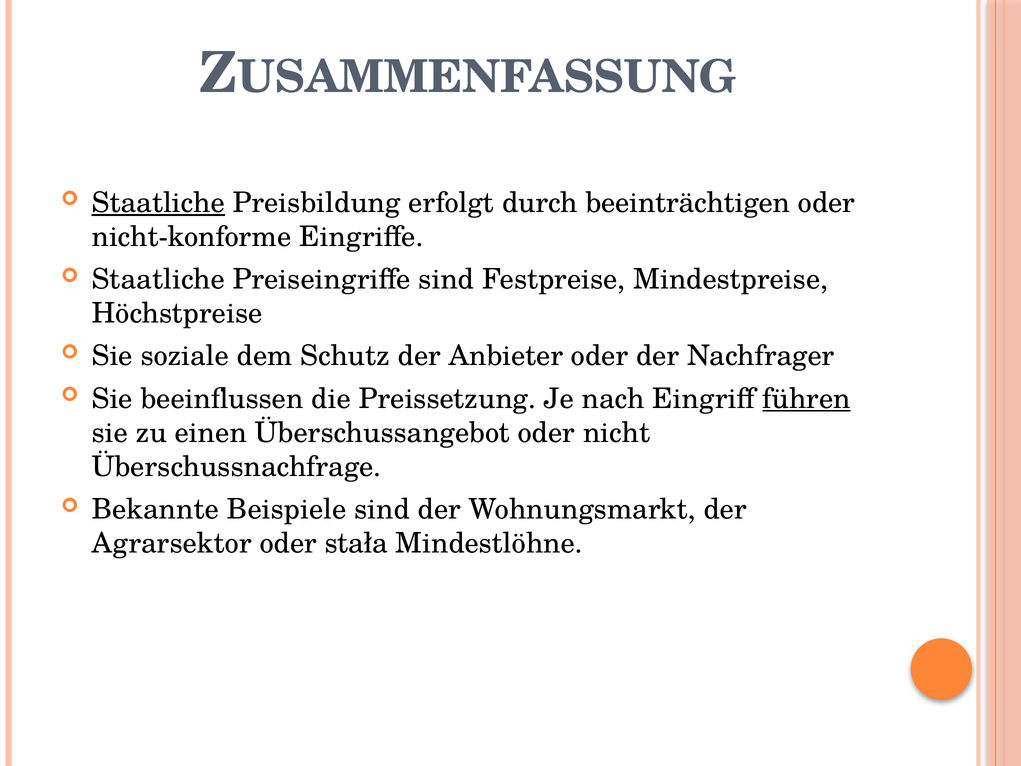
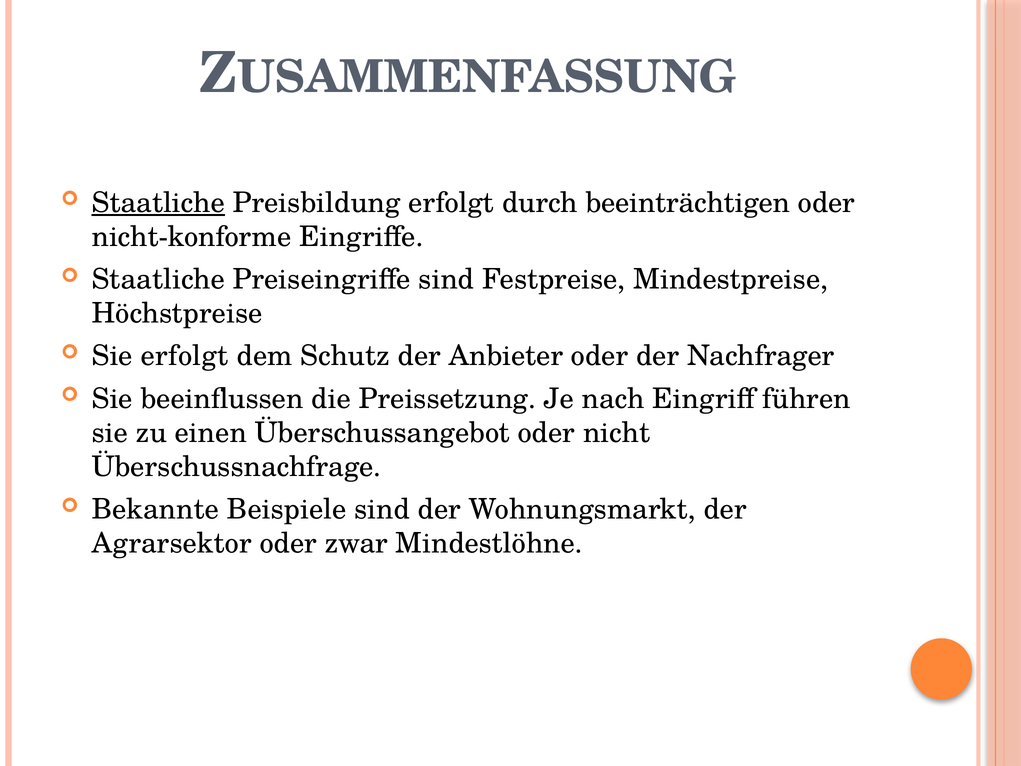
Sie soziale: soziale -> erfolgt
führen underline: present -> none
stała: stała -> zwar
